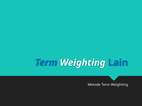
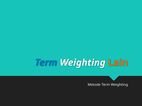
Lain colour: blue -> orange
